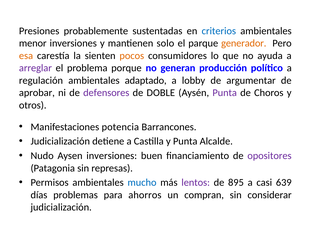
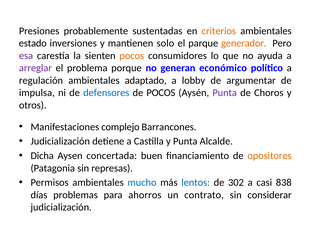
criterios colour: blue -> orange
menor: menor -> estado
esa colour: orange -> purple
producción: producción -> económico
aprobar: aprobar -> impulsa
defensores colour: purple -> blue
de DOBLE: DOBLE -> POCOS
potencia: potencia -> complejo
Nudo: Nudo -> Dicha
Aysen inversiones: inversiones -> concertada
opositores colour: purple -> orange
lentos colour: purple -> blue
895: 895 -> 302
639: 639 -> 838
compran: compran -> contrato
